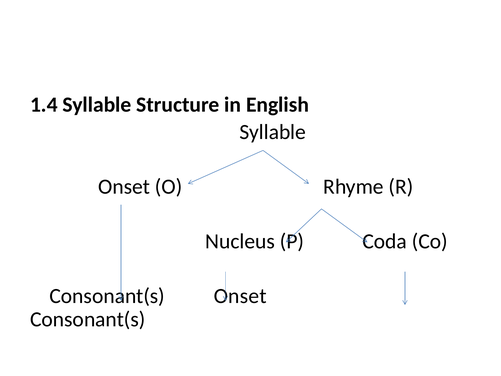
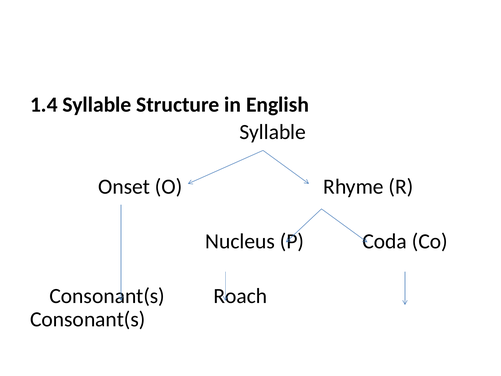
Consonant(s Onset: Onset -> Roach
